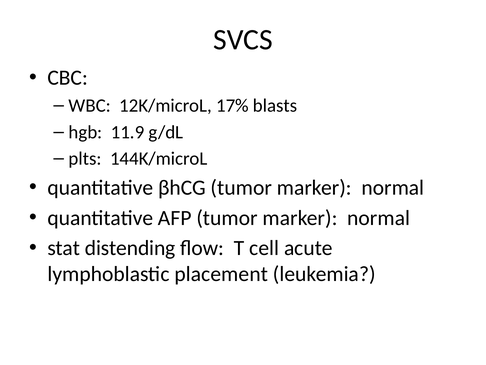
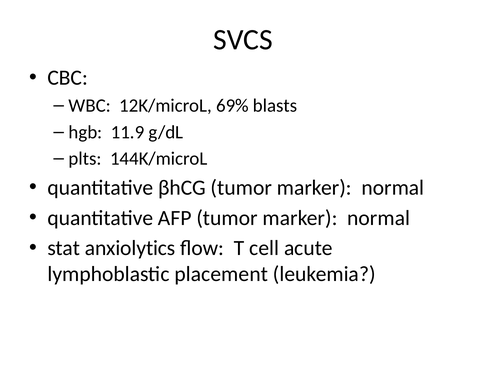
17%: 17% -> 69%
distending: distending -> anxiolytics
